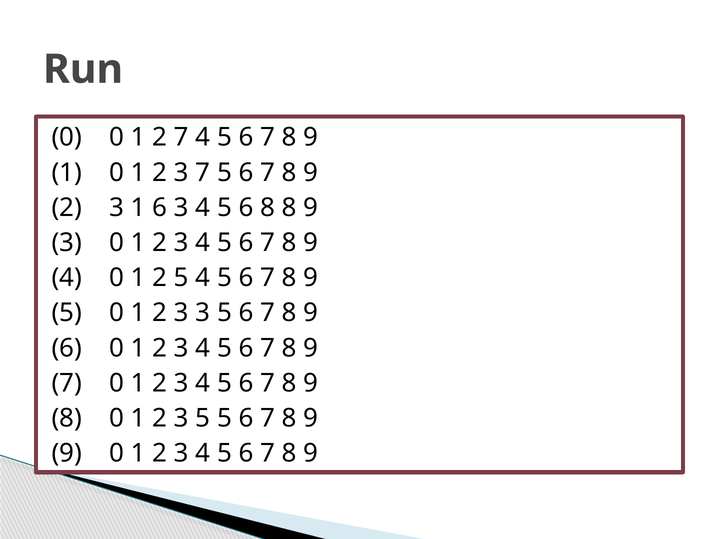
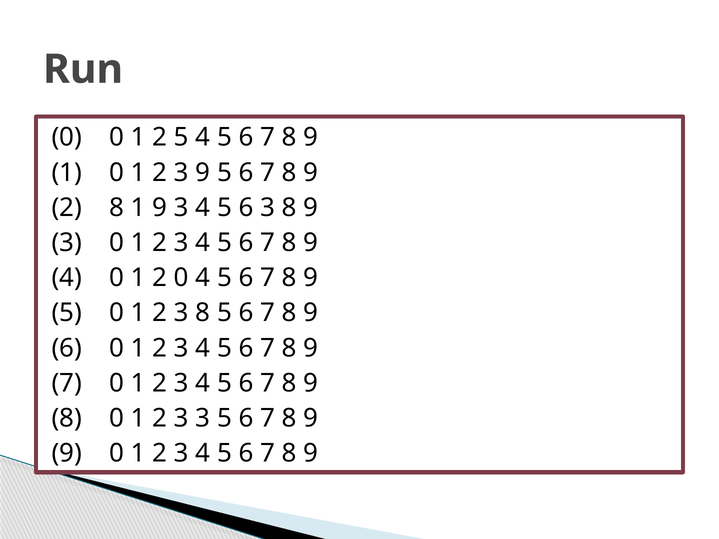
2 7: 7 -> 5
3 7: 7 -> 9
3 at (117, 208): 3 -> 8
1 6: 6 -> 9
6 8: 8 -> 3
2 5: 5 -> 0
2 3 3: 3 -> 8
2 3 5: 5 -> 3
